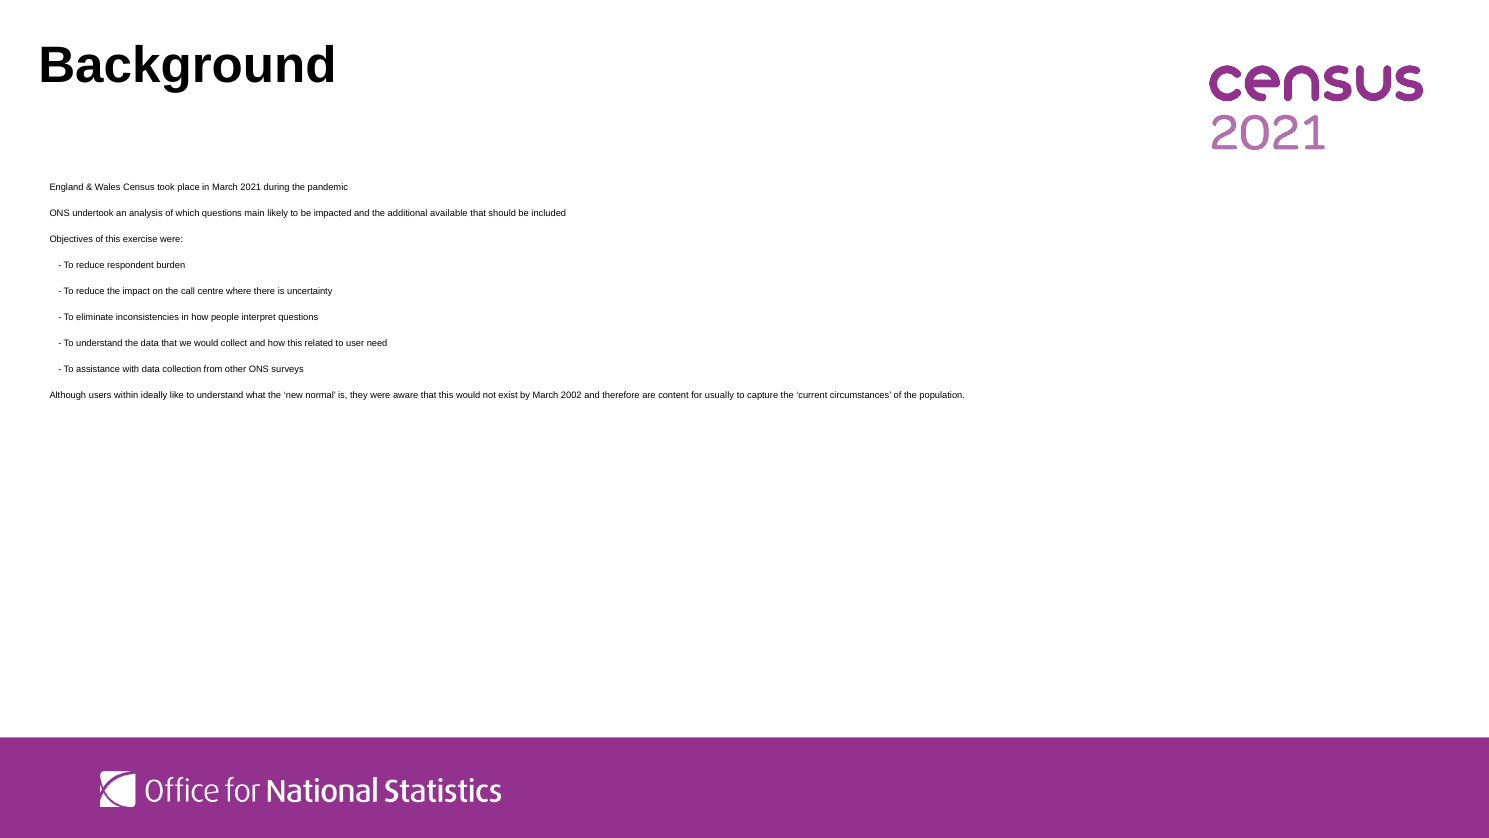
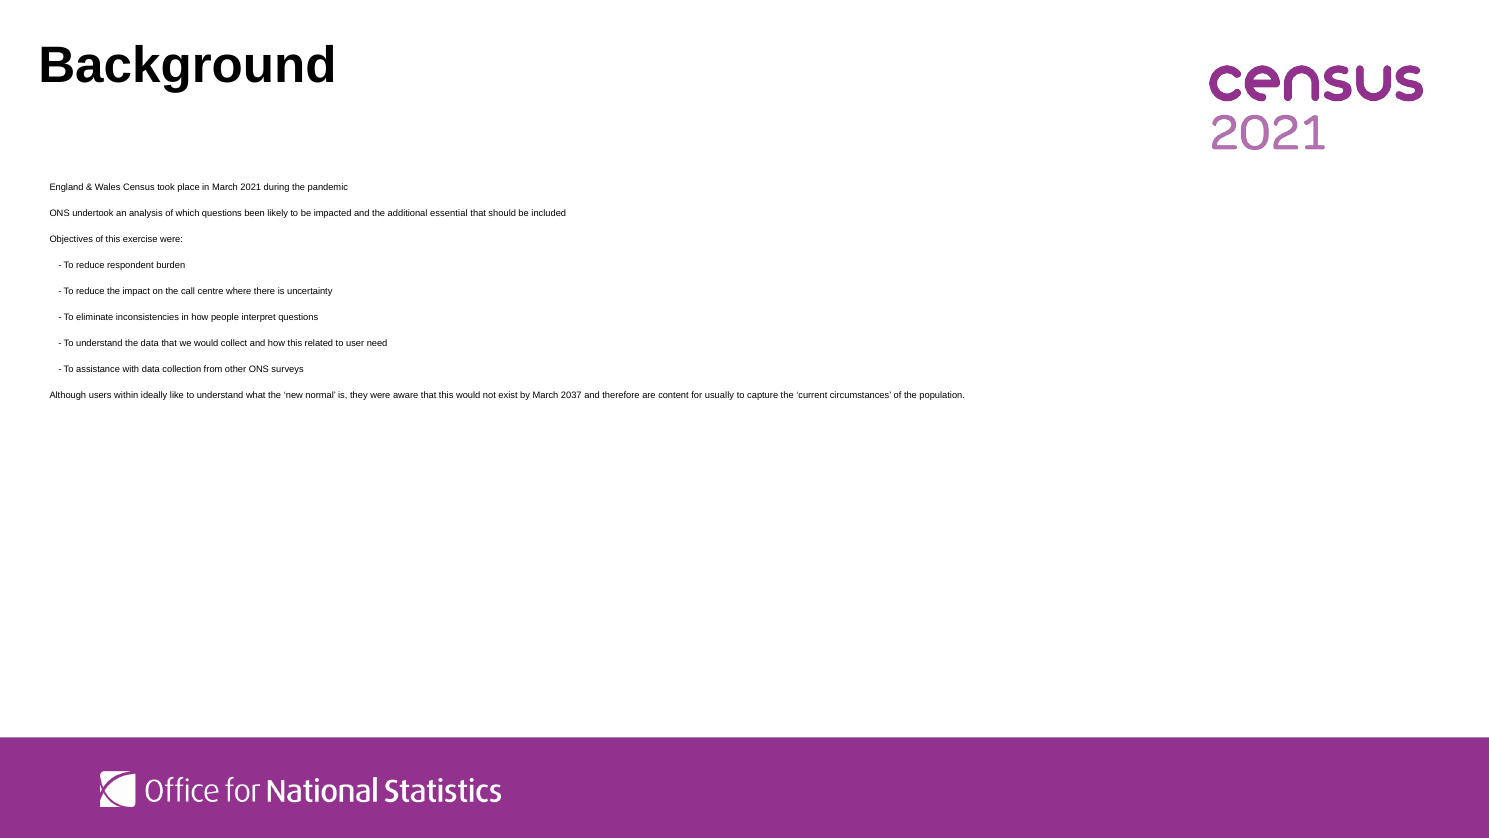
main: main -> been
available: available -> essential
2002: 2002 -> 2037
